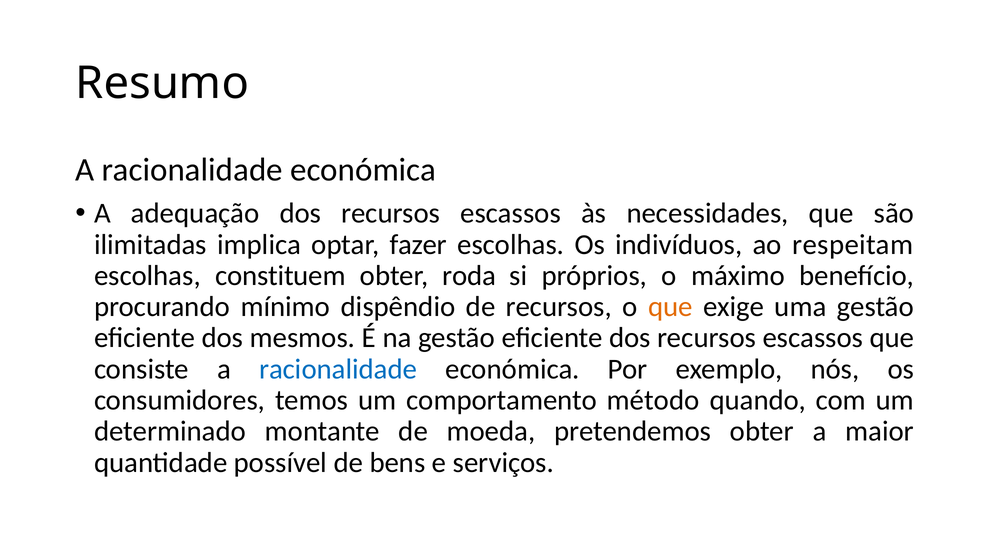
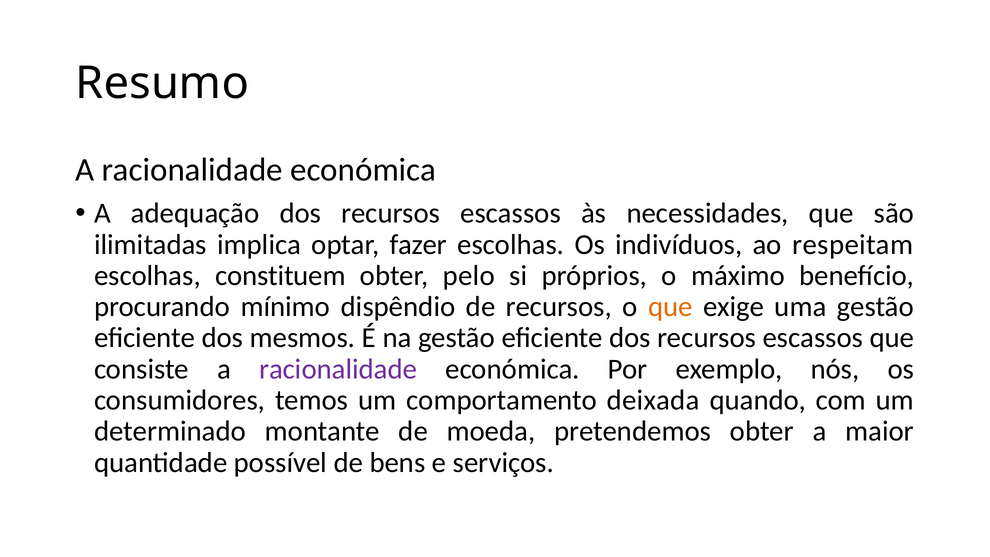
roda: roda -> pelo
racionalidade at (338, 369) colour: blue -> purple
método: método -> deixada
